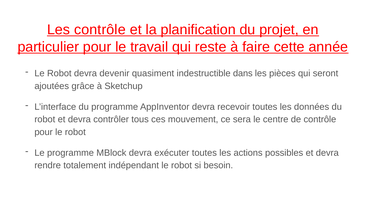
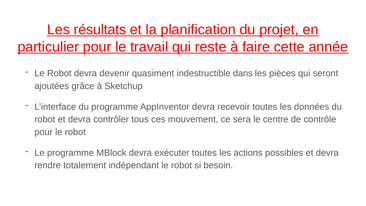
Les contrôle: contrôle -> résultats
